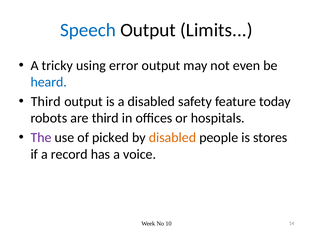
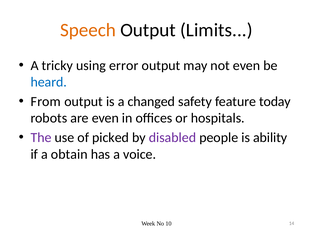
Speech colour: blue -> orange
Third at (46, 102): Third -> From
a disabled: disabled -> changed
are third: third -> even
disabled at (172, 138) colour: orange -> purple
stores: stores -> ability
record: record -> obtain
